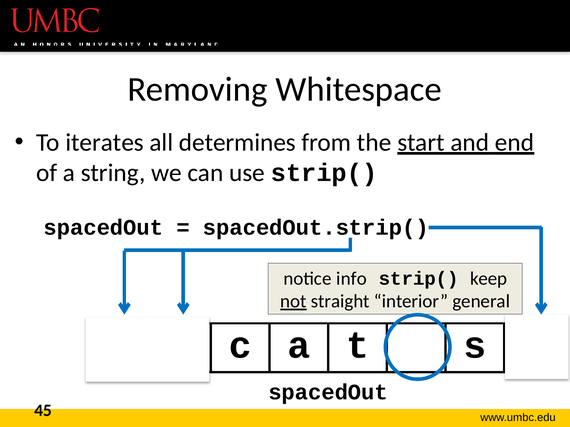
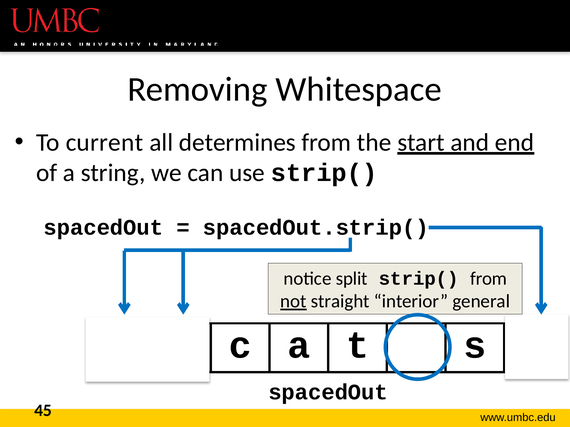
iterates: iterates -> current
info: info -> split
strip( keep: keep -> from
